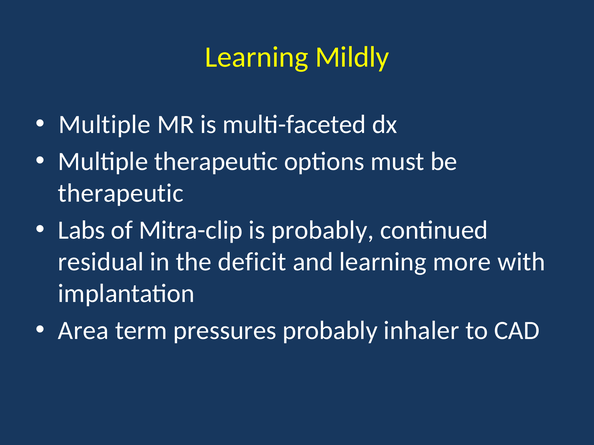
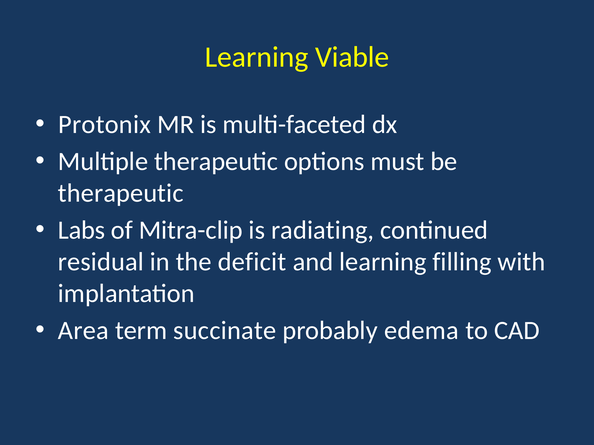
Mildly: Mildly -> Viable
Multiple at (105, 125): Multiple -> Protonix
is probably: probably -> radiating
more: more -> filling
pressures: pressures -> succinate
inhaler: inhaler -> edema
